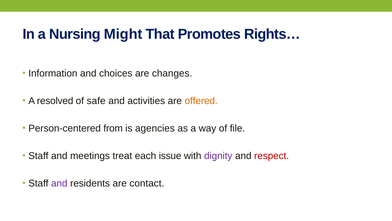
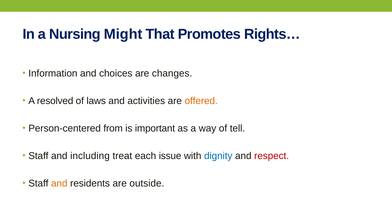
safe: safe -> laws
agencies: agencies -> important
file: file -> tell
meetings: meetings -> including
dignity colour: purple -> blue
and at (59, 183) colour: purple -> orange
contact: contact -> outside
